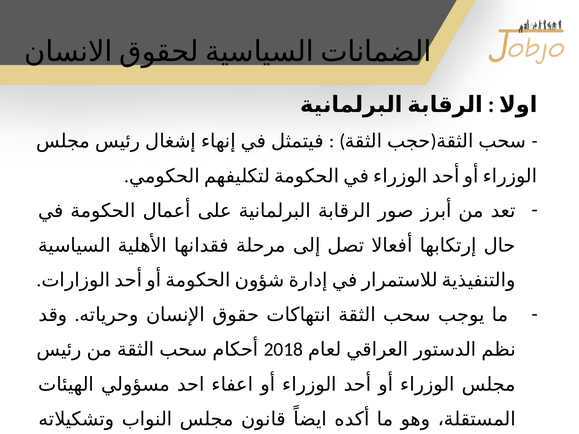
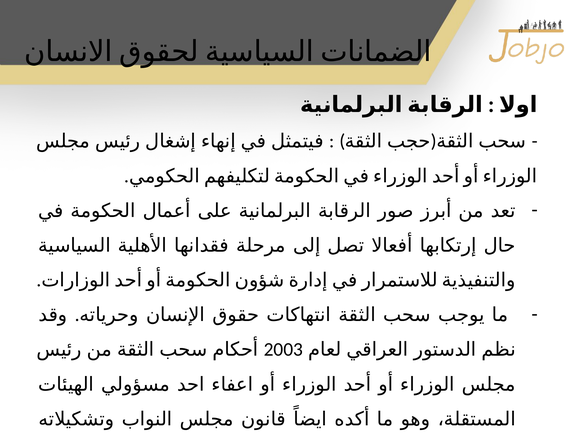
2018 at (283, 350): 2018 -> 2003
